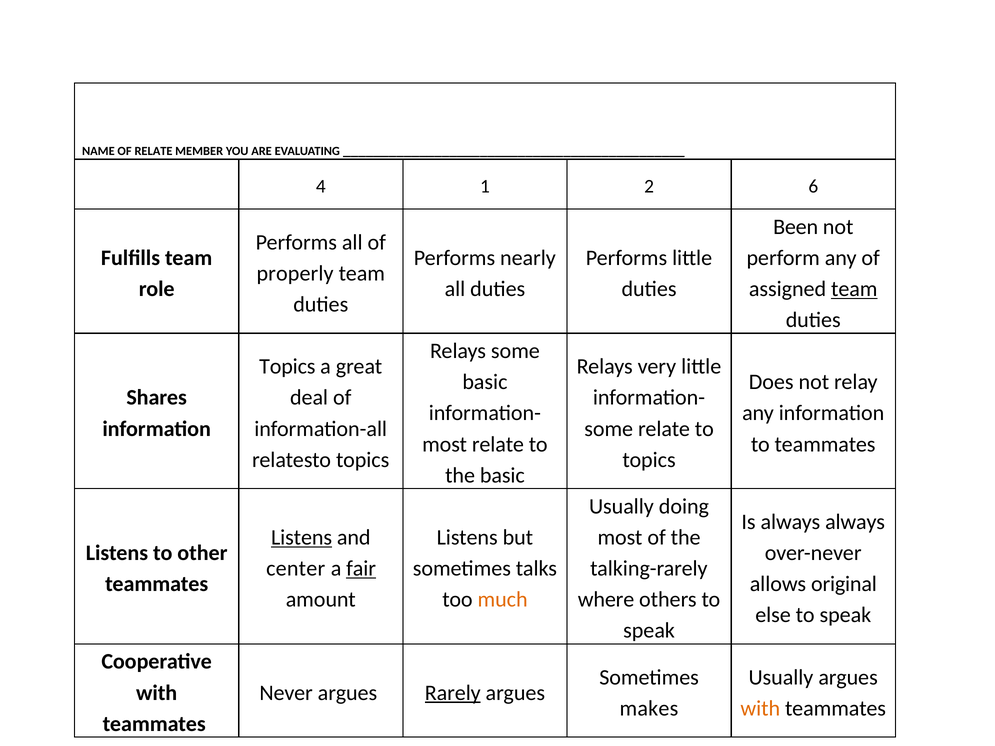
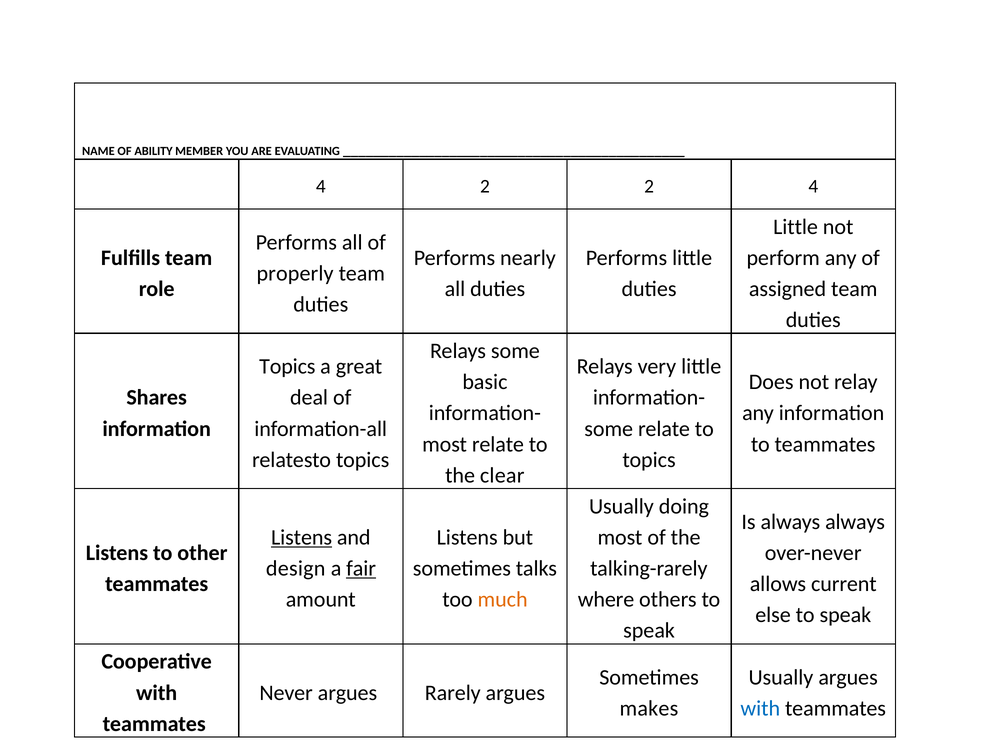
OF RELATE: RELATE -> ABILITY
4 1: 1 -> 2
2 6: 6 -> 4
Been at (796, 227): Been -> Little
team at (854, 289) underline: present -> none
the basic: basic -> clear
center: center -> design
original: original -> current
Rarely underline: present -> none
with at (760, 709) colour: orange -> blue
